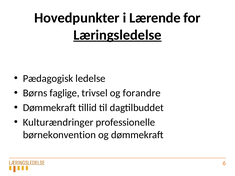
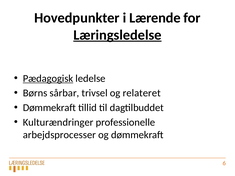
Pædagogisk underline: none -> present
faglige: faglige -> sårbar
forandre: forandre -> relateret
børnekonvention: børnekonvention -> arbejdsprocesser
